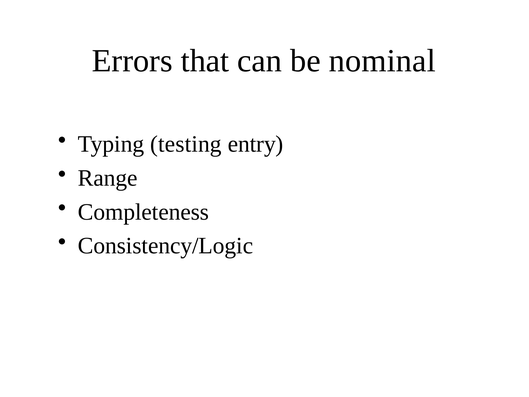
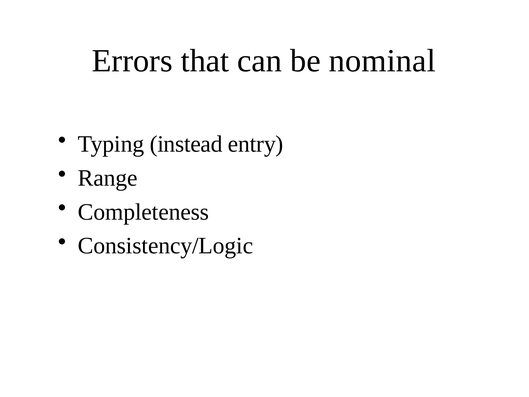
testing: testing -> instead
